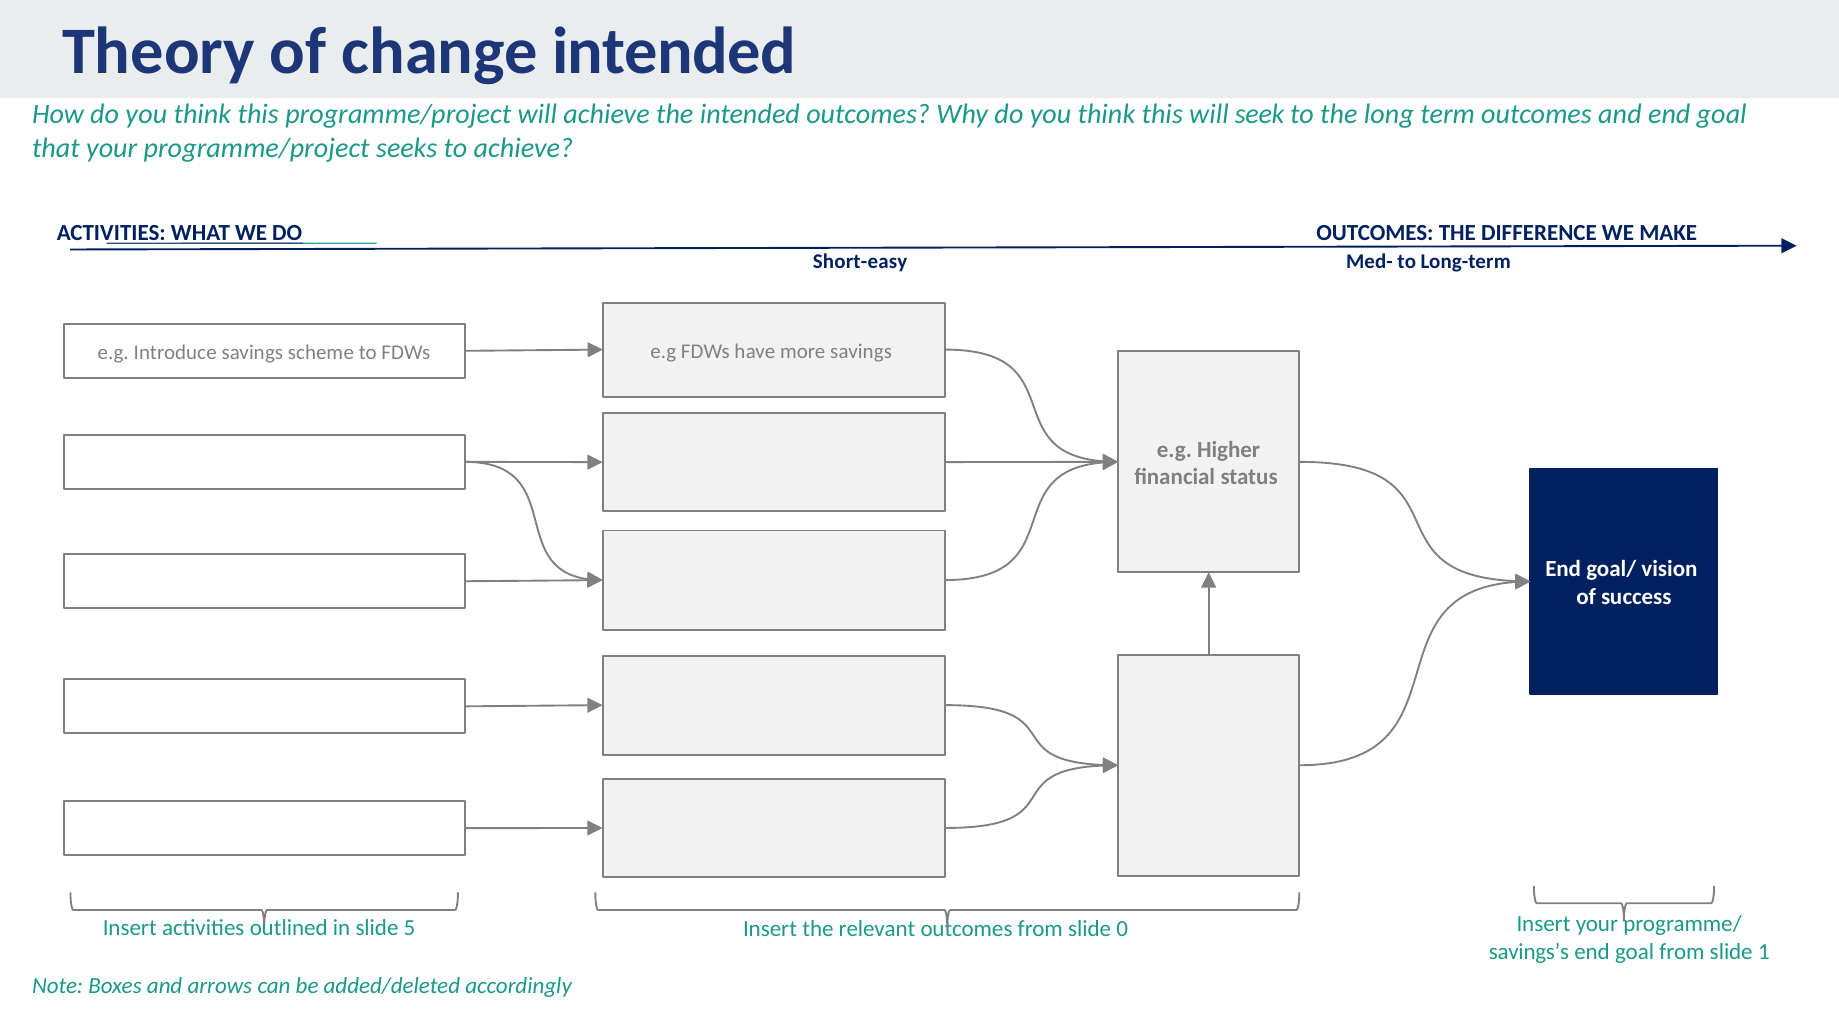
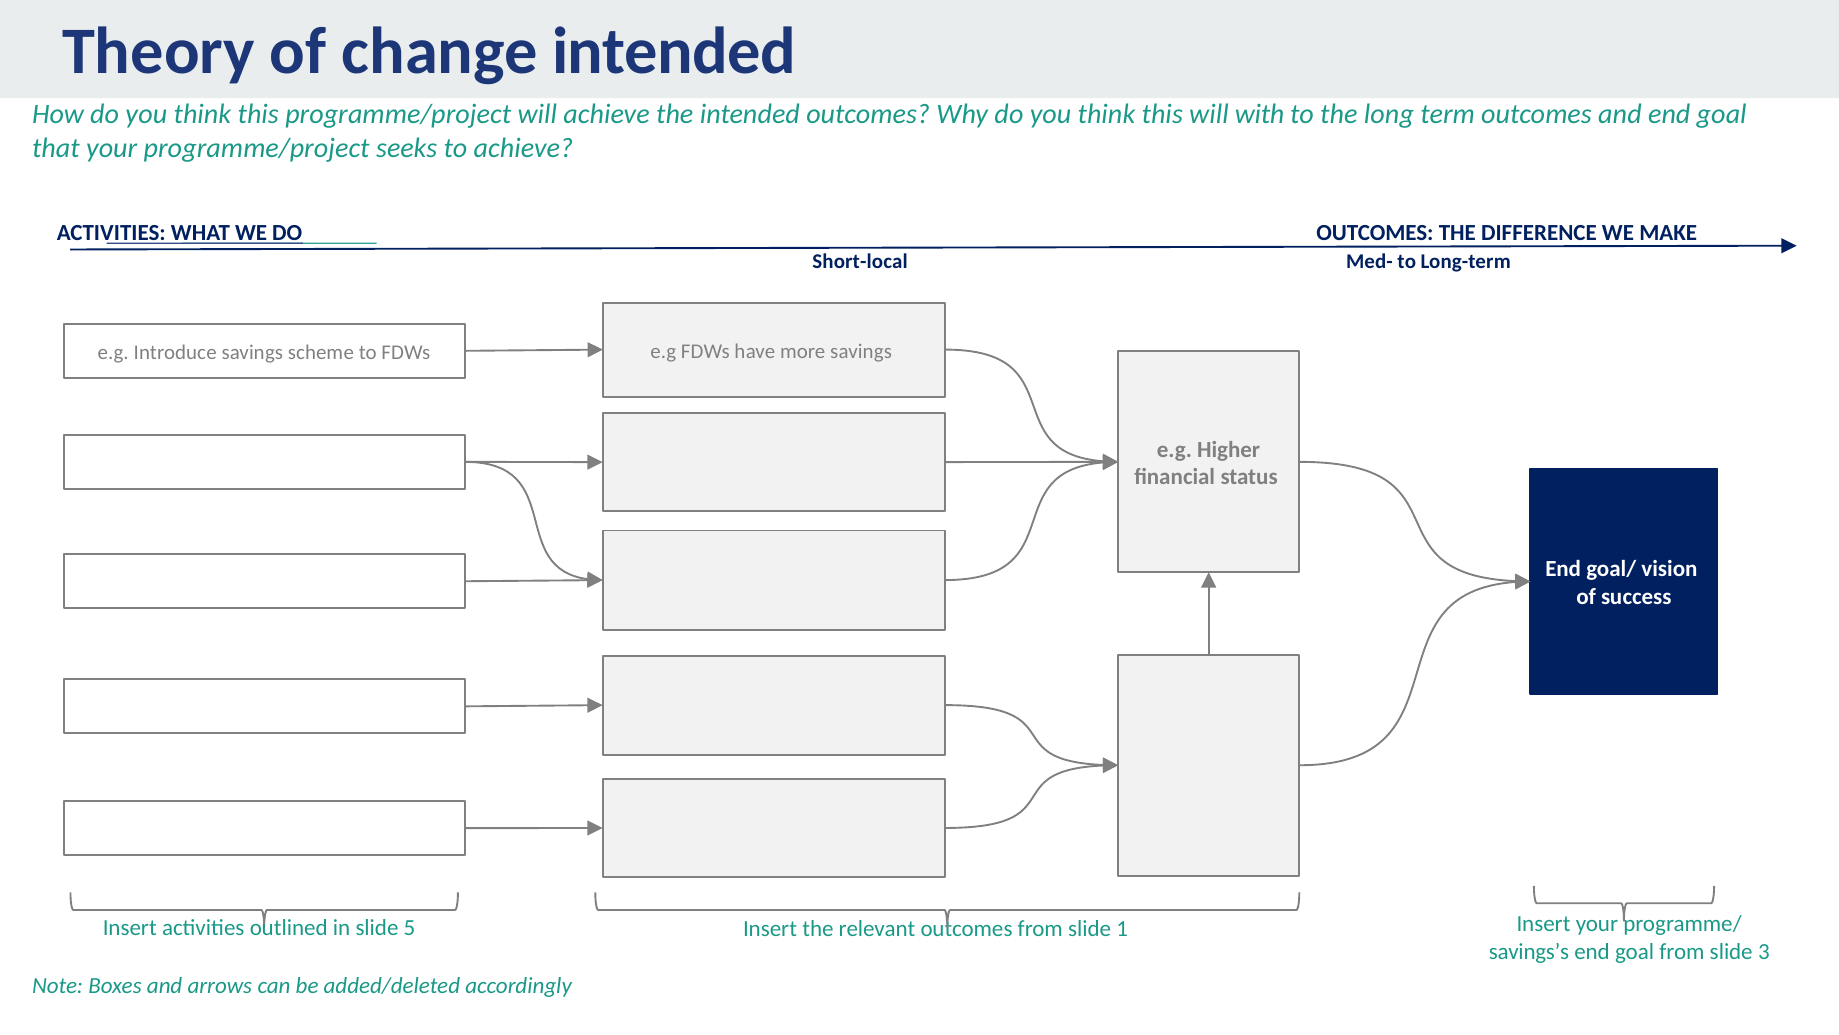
seek: seek -> with
Short-easy: Short-easy -> Short-local
0: 0 -> 1
1: 1 -> 3
